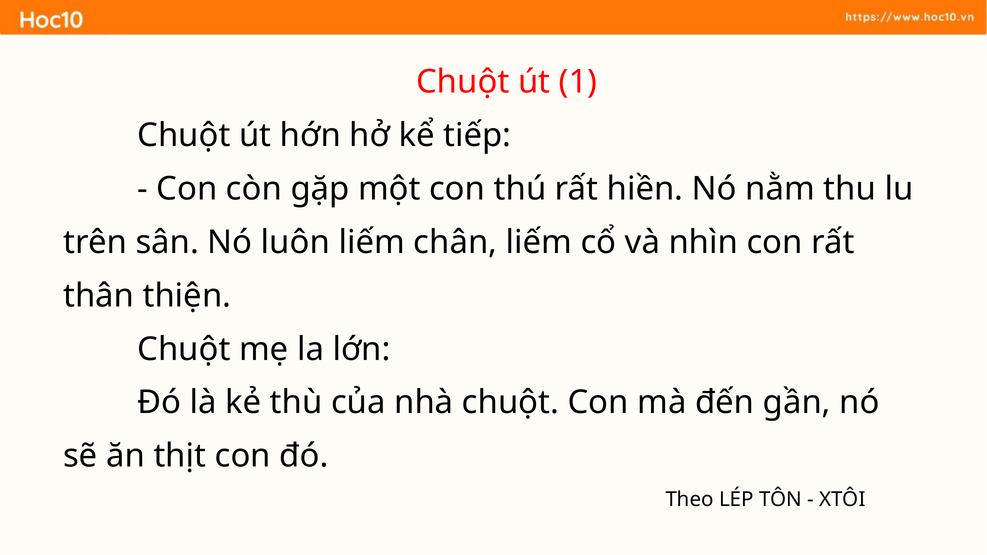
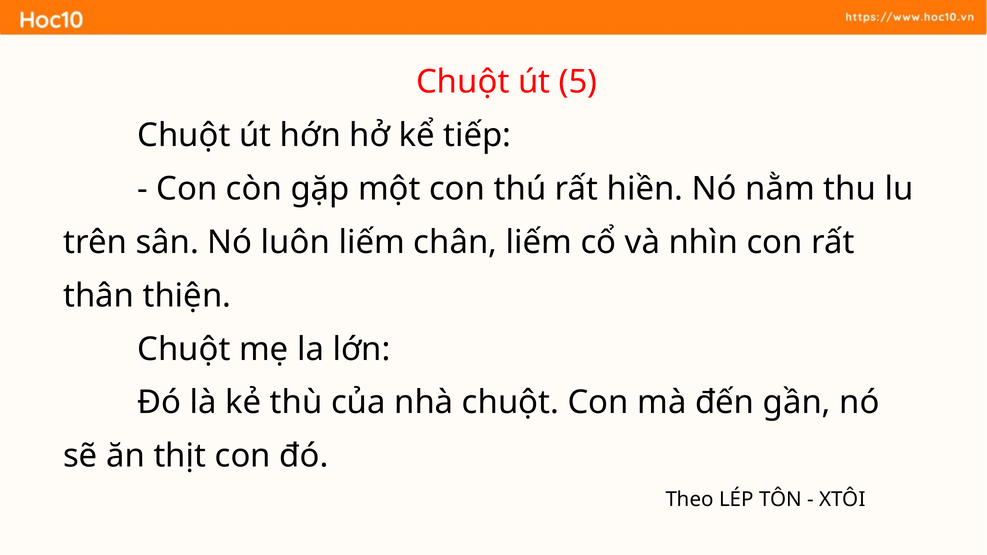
1: 1 -> 5
